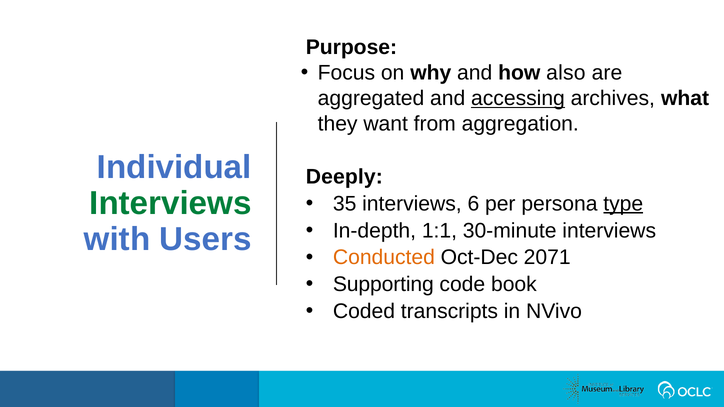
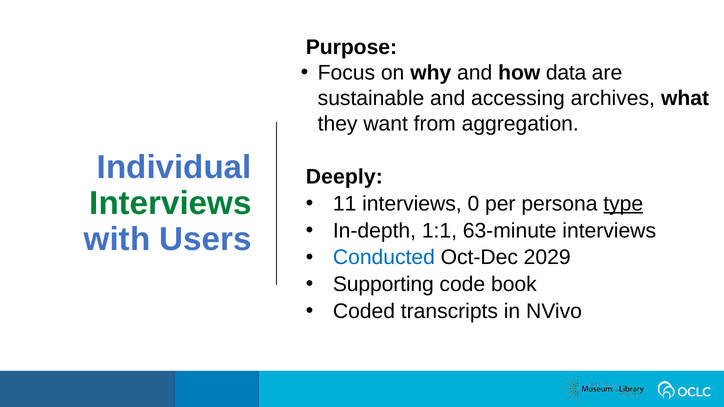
also: also -> data
aggregated: aggregated -> sustainable
accessing underline: present -> none
35: 35 -> 11
6: 6 -> 0
30-minute: 30-minute -> 63-minute
Conducted colour: orange -> blue
2071: 2071 -> 2029
